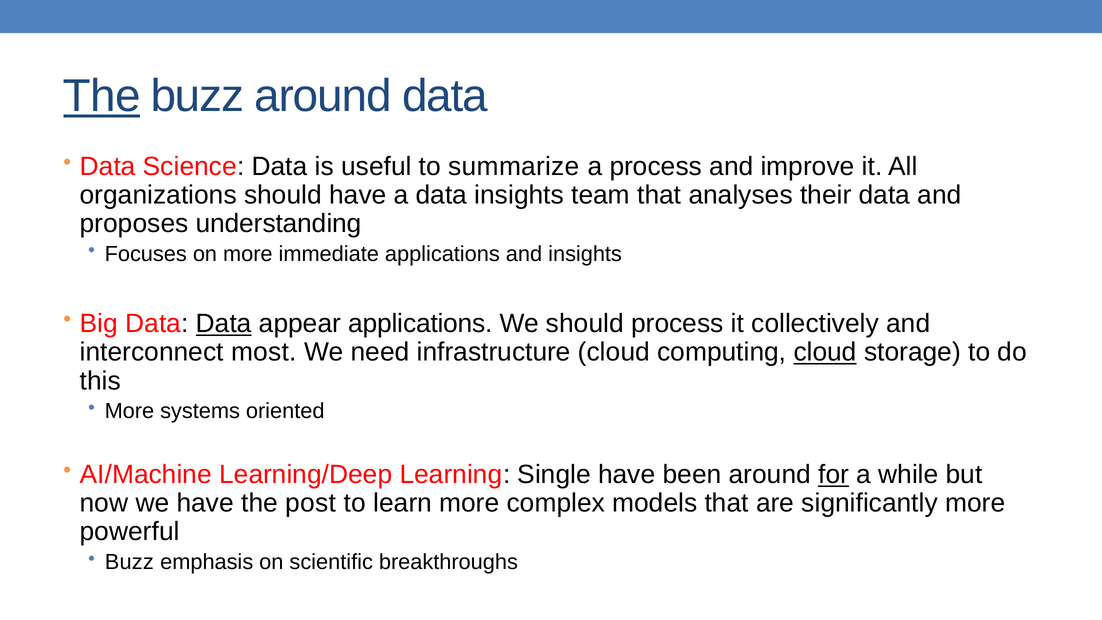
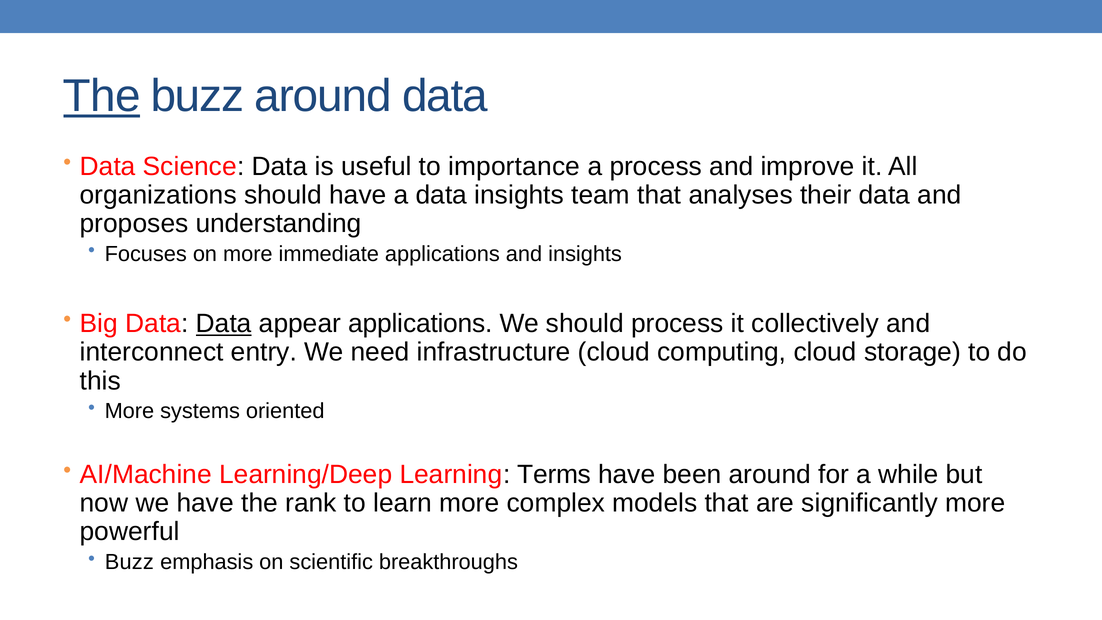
summarize: summarize -> importance
most: most -> entry
cloud at (825, 352) underline: present -> none
Single: Single -> Terms
for underline: present -> none
post: post -> rank
